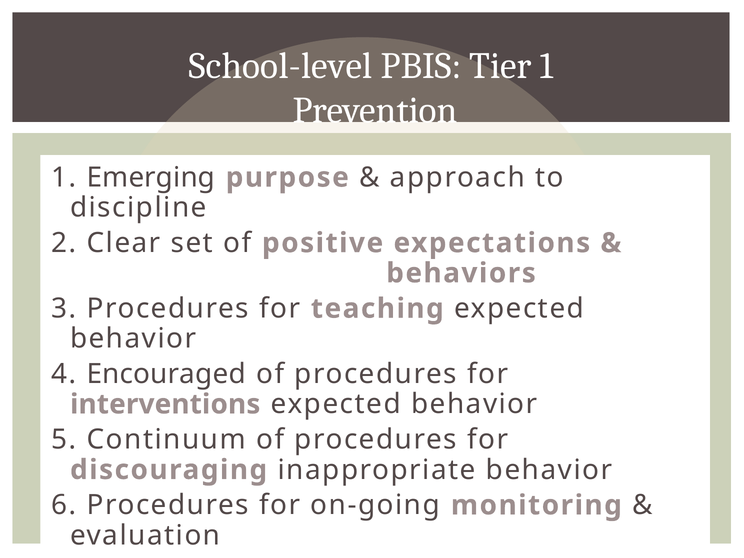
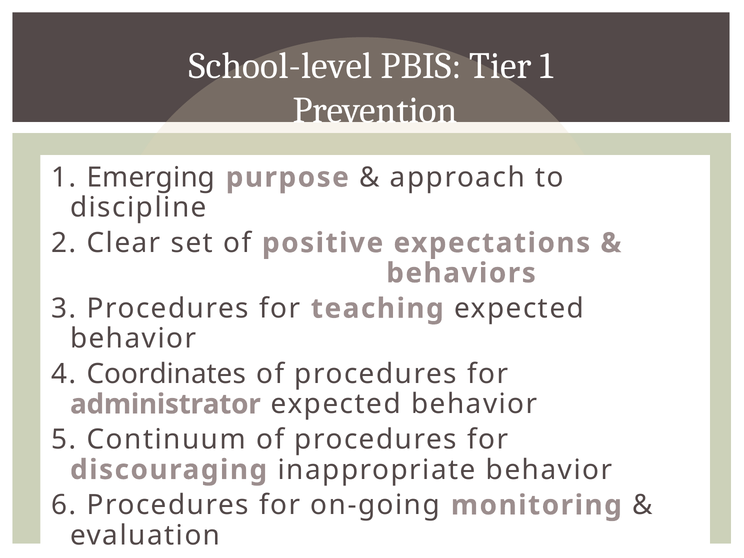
Encouraged: Encouraged -> Coordinates
interventions: interventions -> administrator
